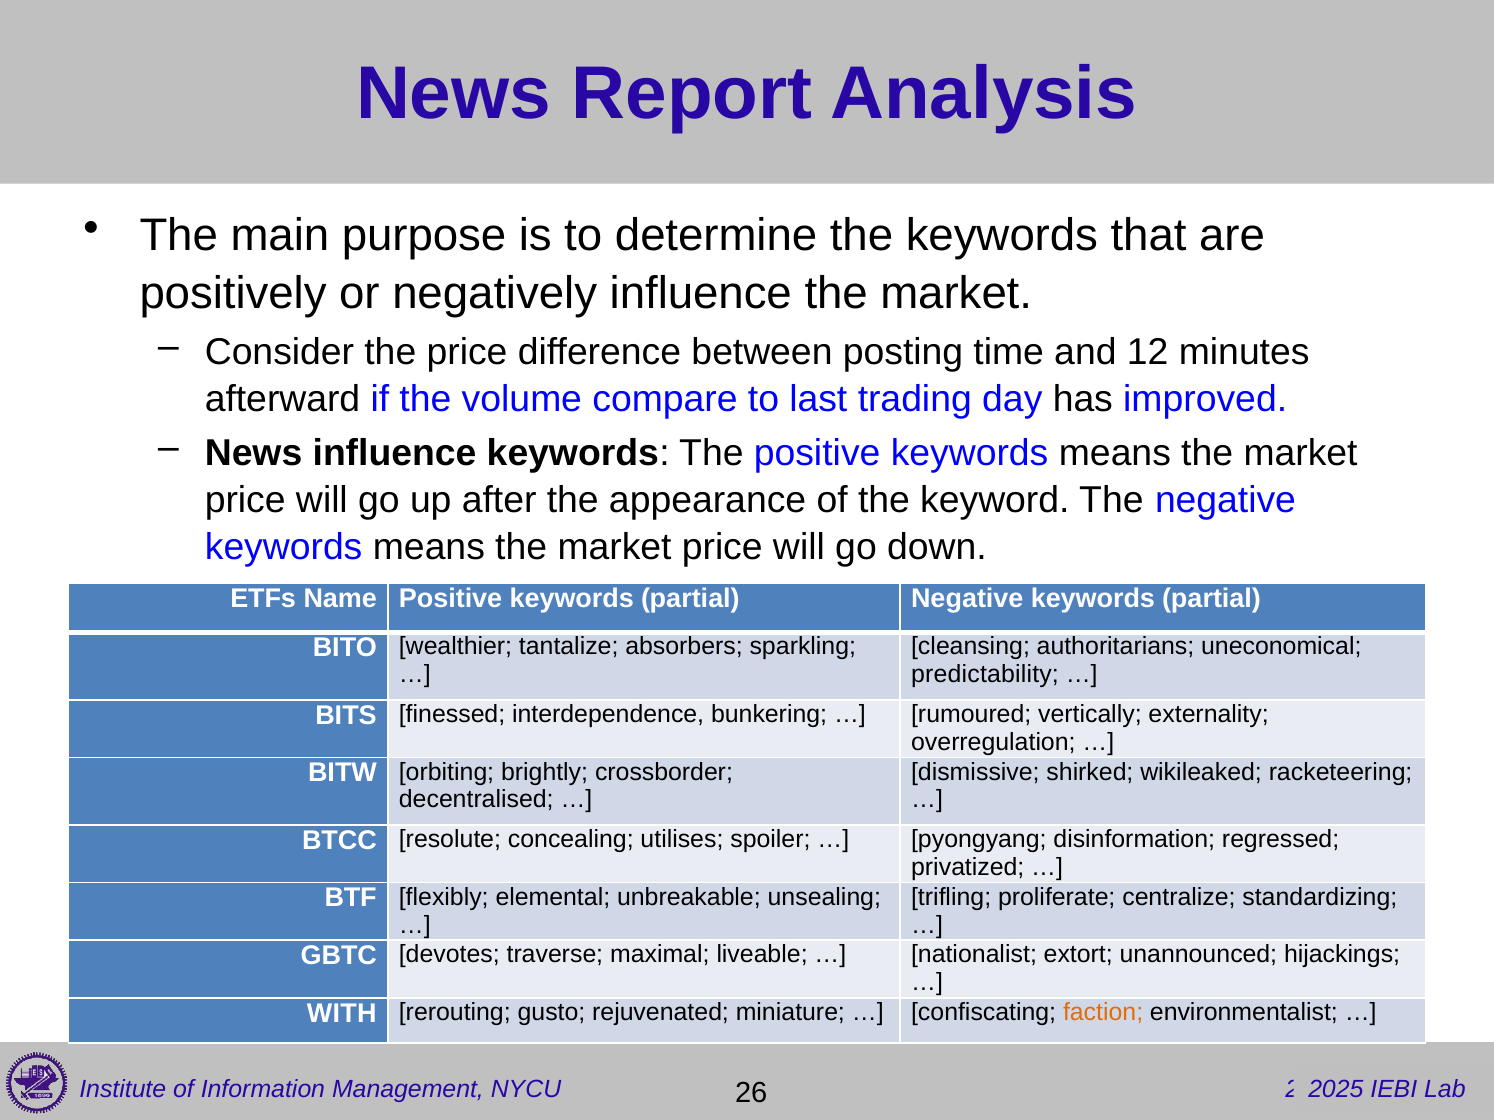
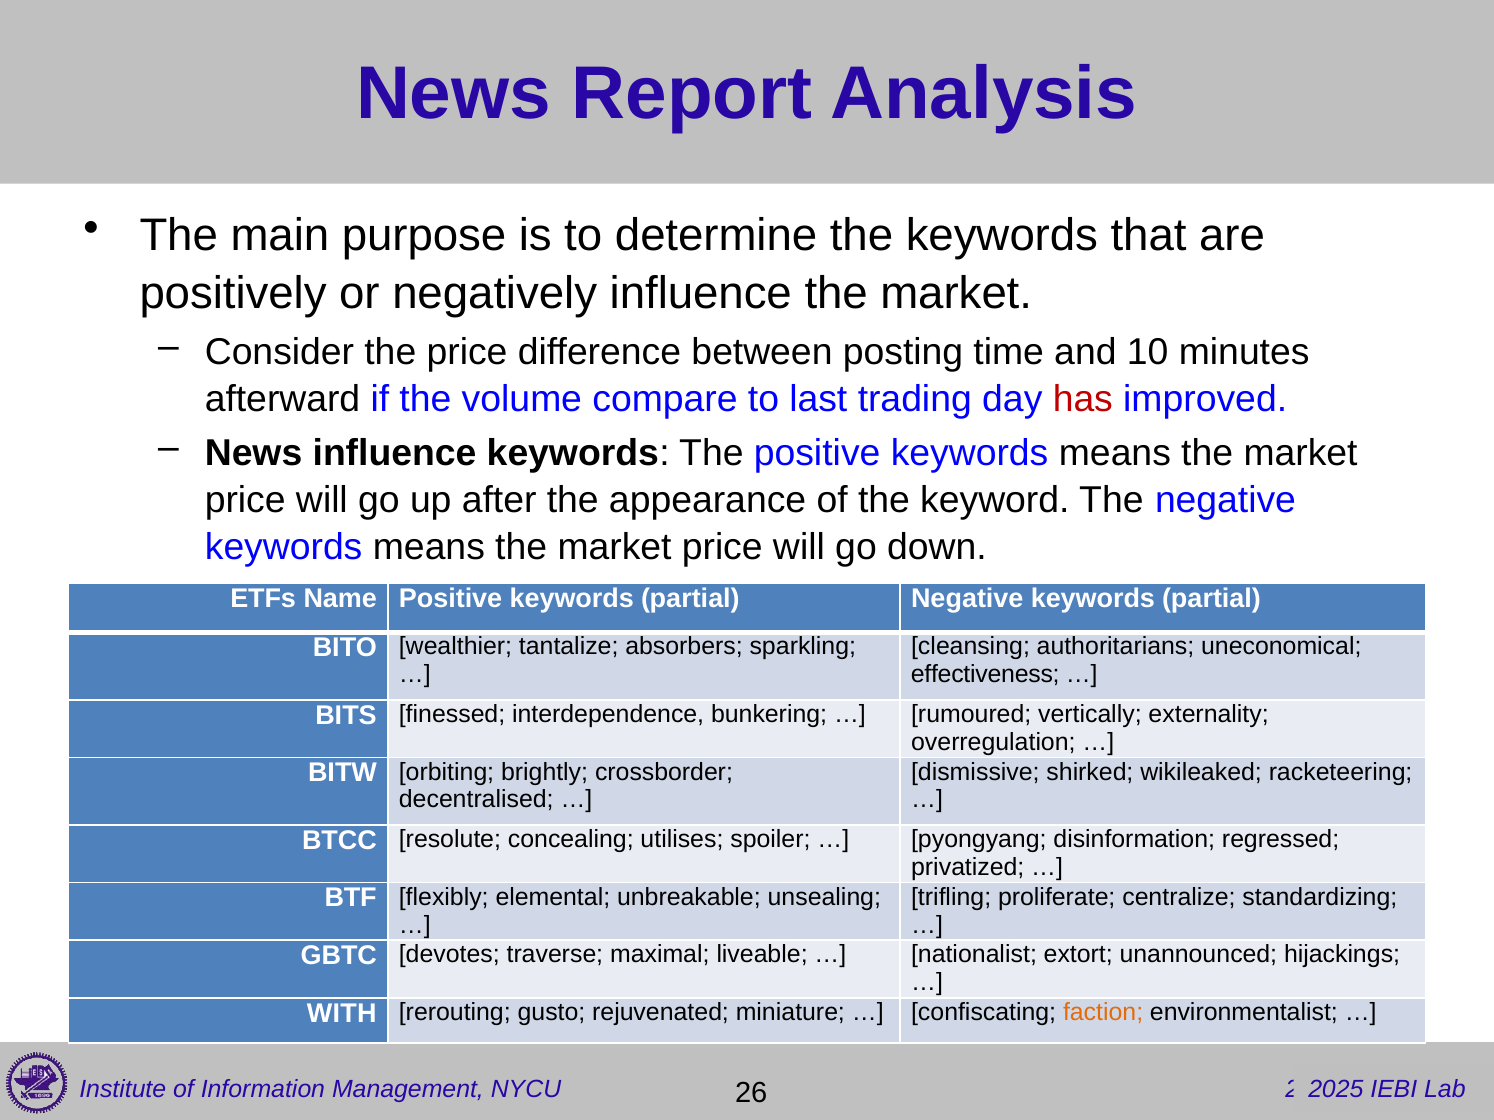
12: 12 -> 10
has colour: black -> red
predictability: predictability -> effectiveness
